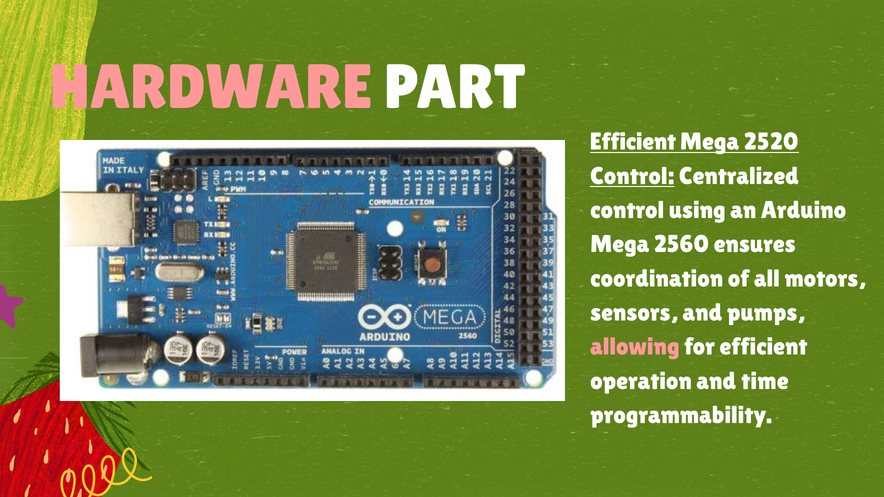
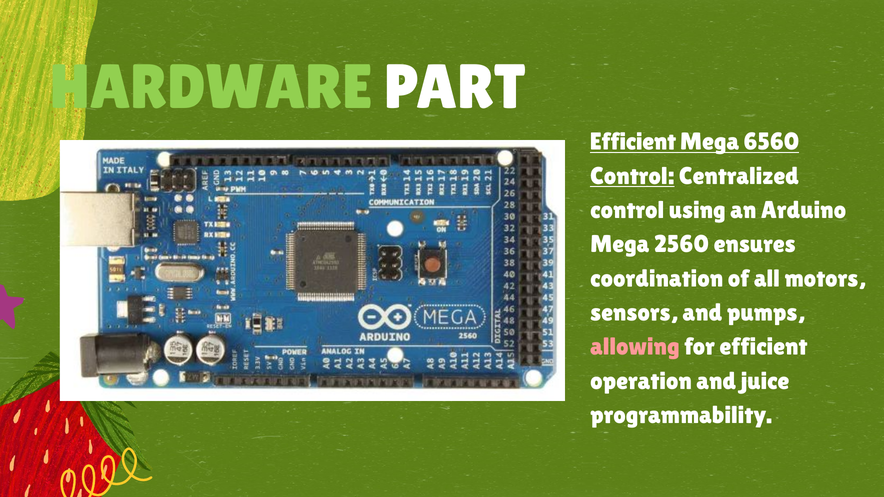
HARDWARE colour: pink -> light green
2520: 2520 -> 6560
time: time -> juice
